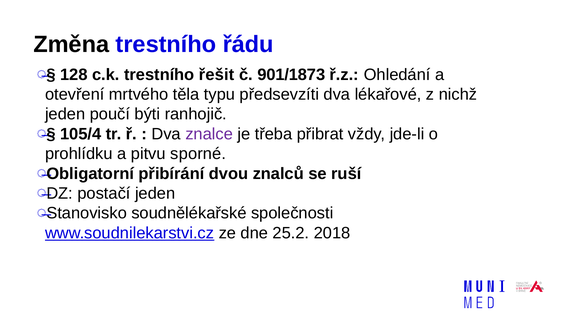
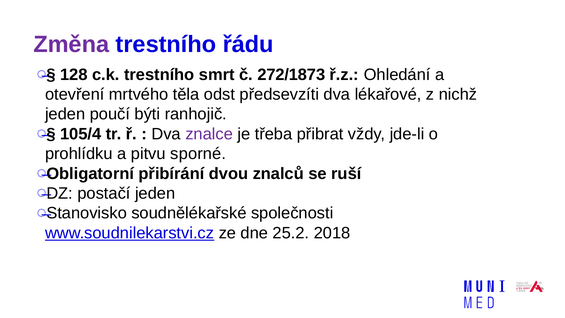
Změna colour: black -> purple
řešit: řešit -> smrt
901/1873: 901/1873 -> 272/1873
typu: typu -> odst
